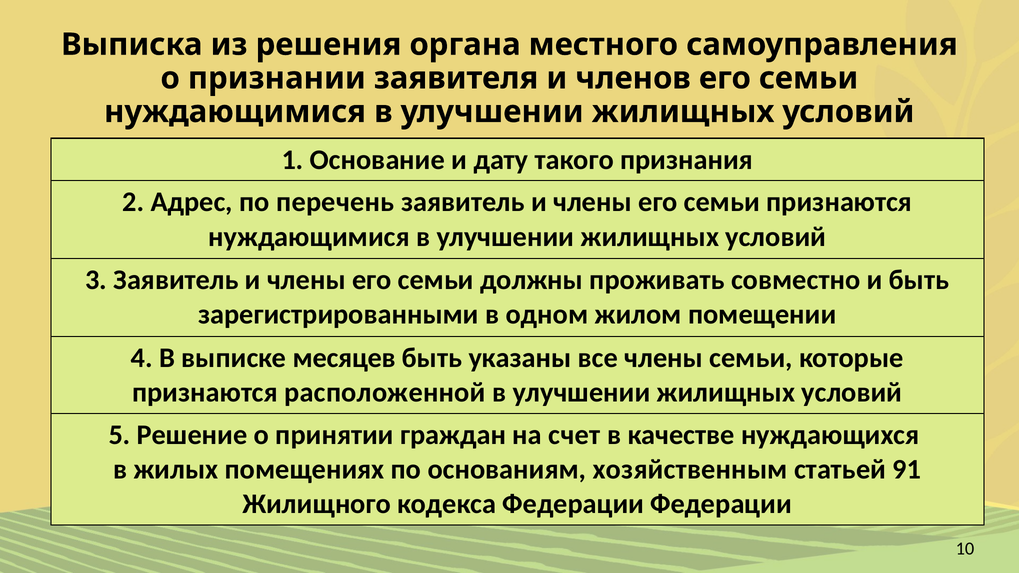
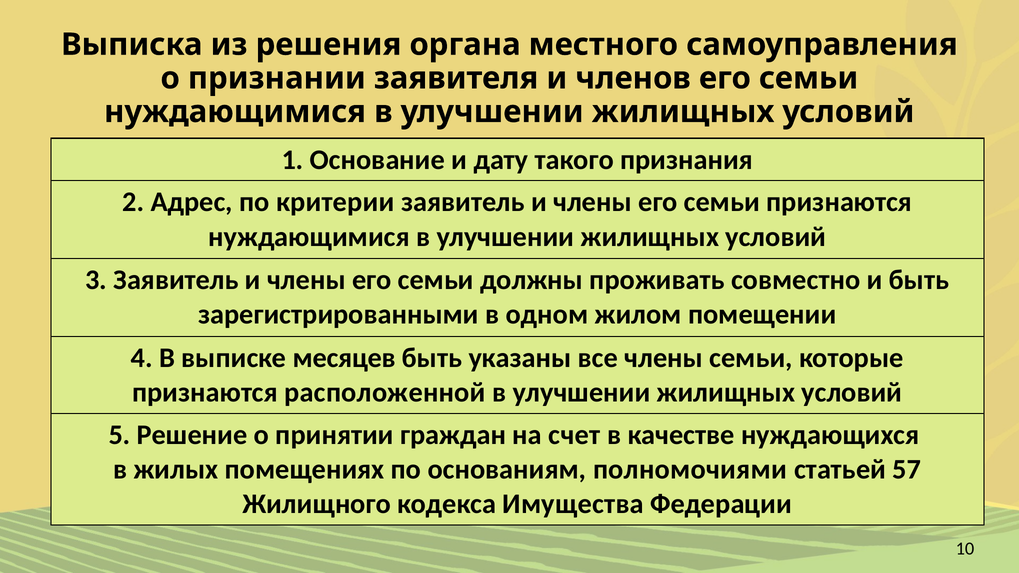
перечень: перечень -> критерии
хозяйственным: хозяйственным -> полномочиями
91: 91 -> 57
кодекса Федерации: Федерации -> Имущества
